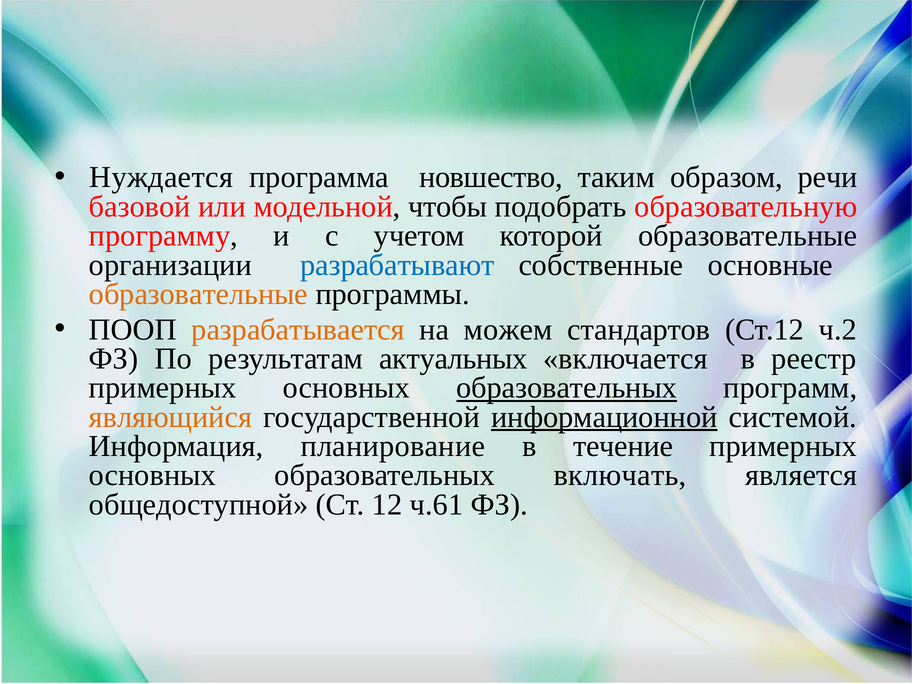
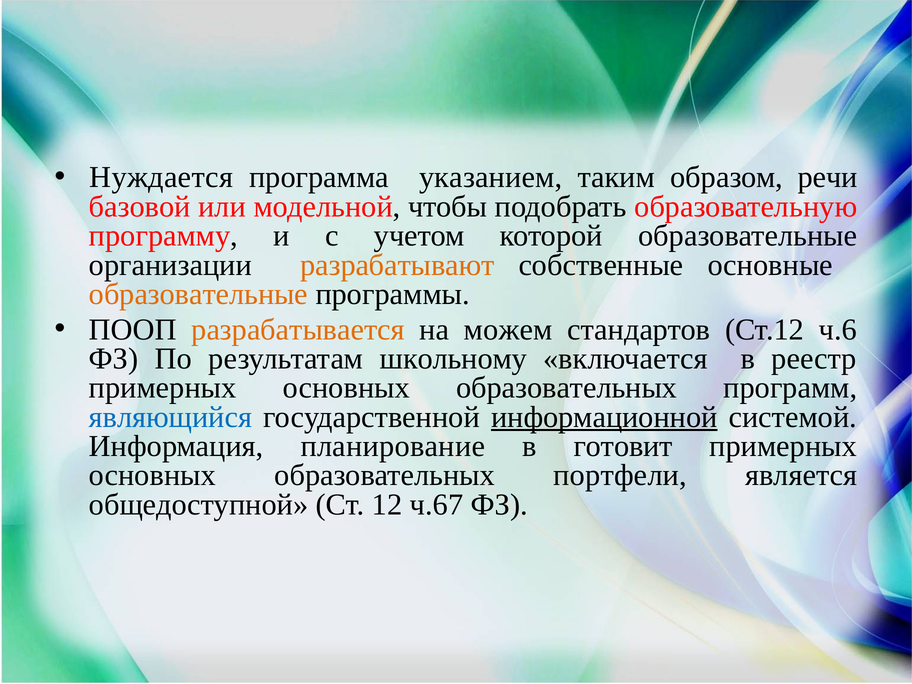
новшество: новшество -> указанием
разрабатывают colour: blue -> orange
ч.2: ч.2 -> ч.6
актуальных: актуальных -> школьному
образовательных at (567, 388) underline: present -> none
являющийся colour: orange -> blue
течение: течение -> готовит
включать: включать -> портфели
ч.61: ч.61 -> ч.67
